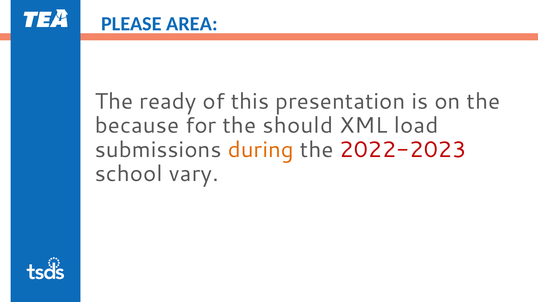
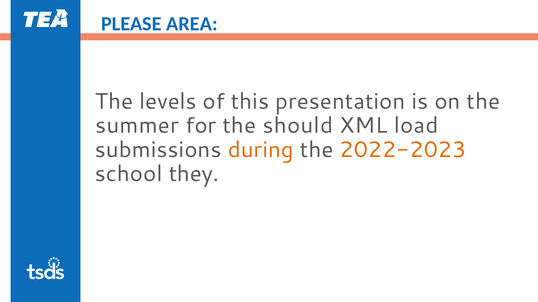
ready: ready -> levels
because: because -> summer
2022-2023 colour: red -> orange
vary: vary -> they
